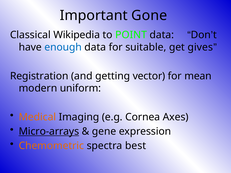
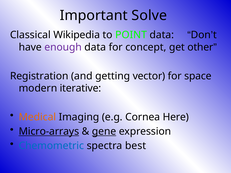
Gone: Gone -> Solve
enough colour: blue -> purple
suitable: suitable -> concept
gives: gives -> other
mean: mean -> space
uniform: uniform -> iterative
Axes: Axes -> Here
gene underline: none -> present
Chemometric colour: orange -> blue
